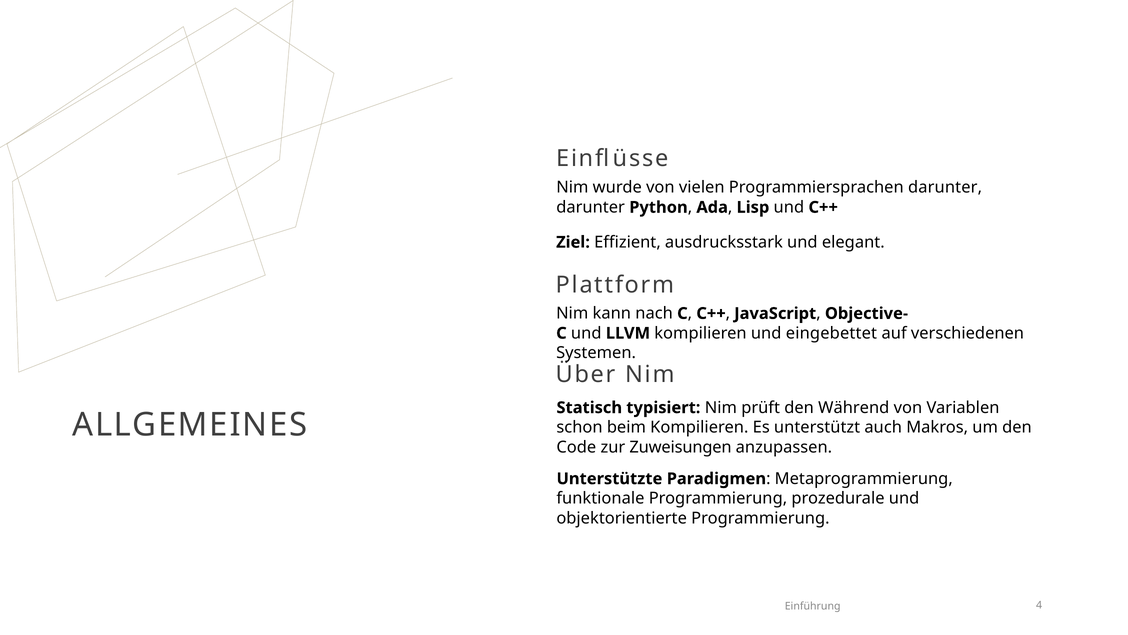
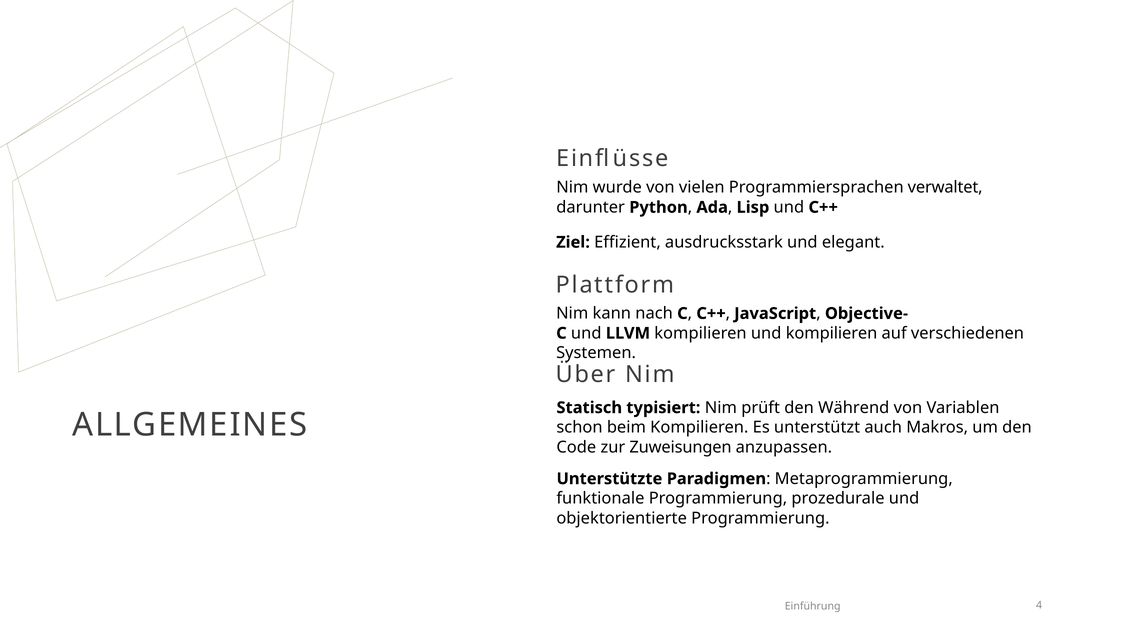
Programmiersprachen darunter: darunter -> verwaltet
und eingebettet: eingebettet -> kompilieren
